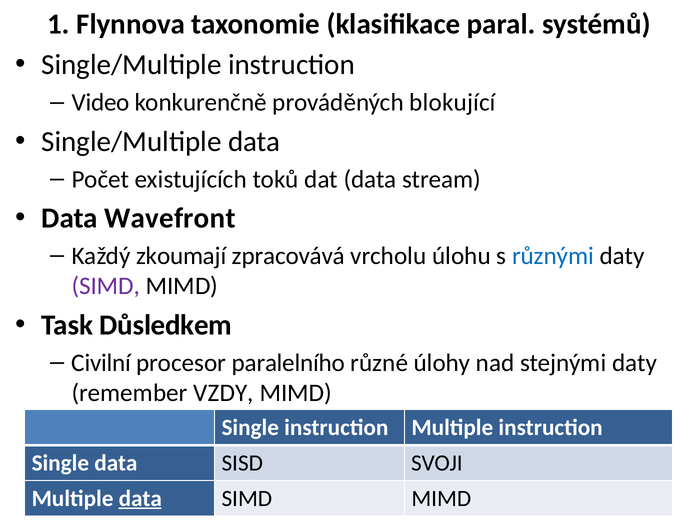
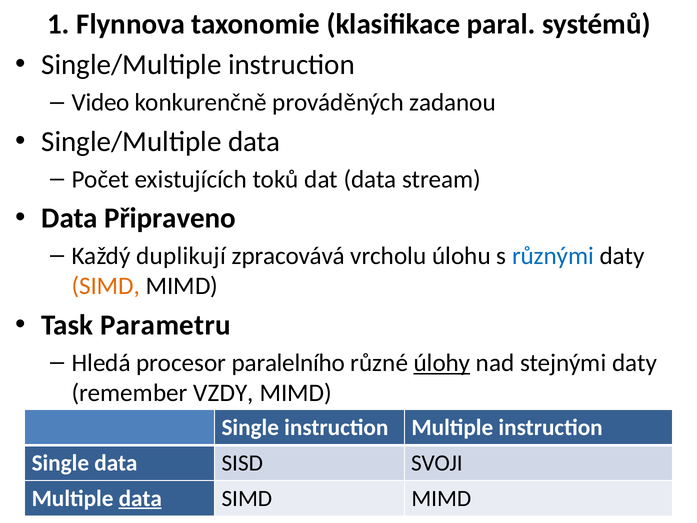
blokující: blokující -> zadanou
Wavefront: Wavefront -> Připraveno
zkoumají: zkoumají -> duplikují
SIMD at (106, 286) colour: purple -> orange
Důsledkem: Důsledkem -> Parametru
Civilní: Civilní -> Hledá
úlohy underline: none -> present
